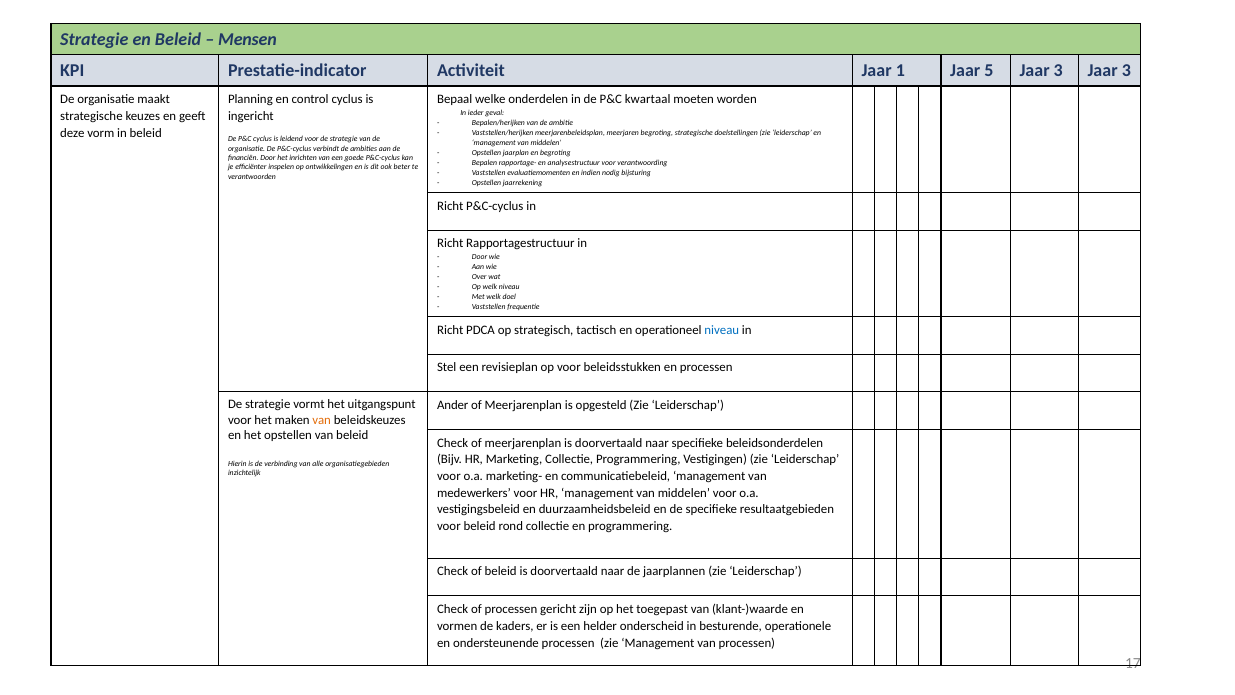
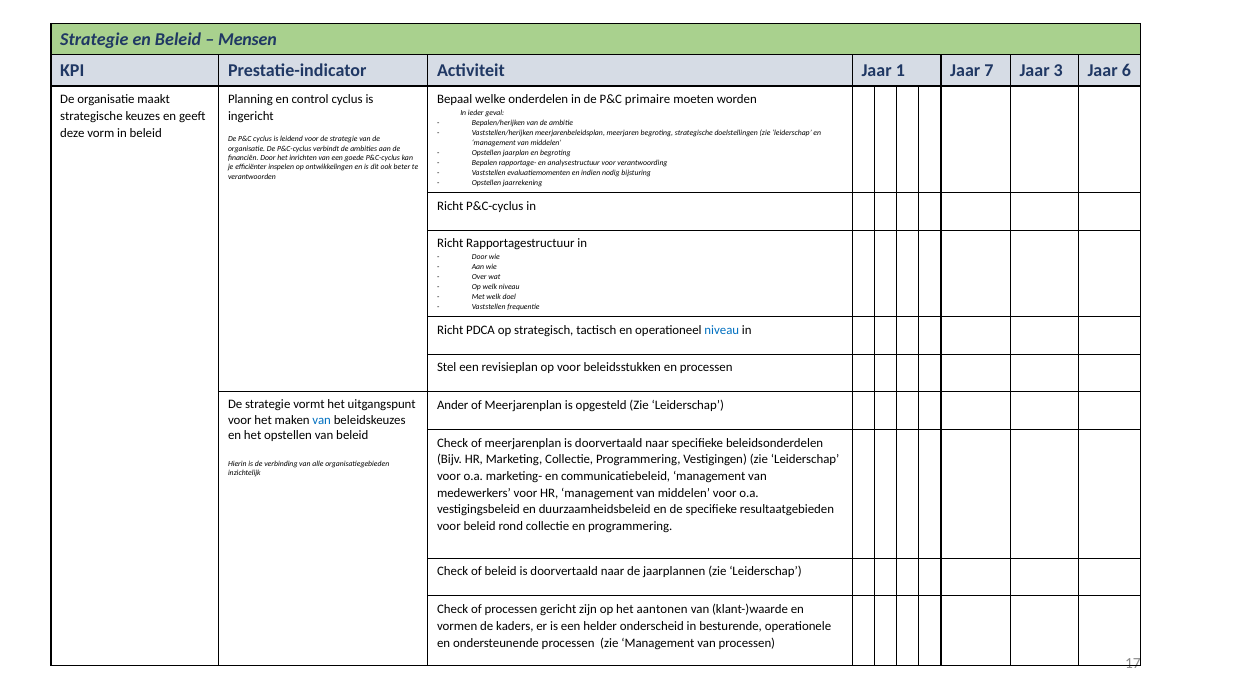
5: 5 -> 7
3 Jaar 3: 3 -> 6
kwartaal: kwartaal -> primaire
van at (322, 420) colour: orange -> blue
toegepast: toegepast -> aantonen
